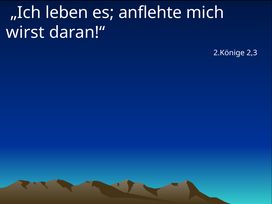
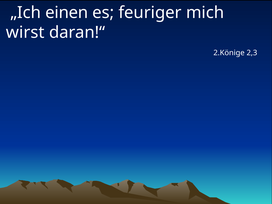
leben: leben -> einen
anflehte: anflehte -> feuriger
